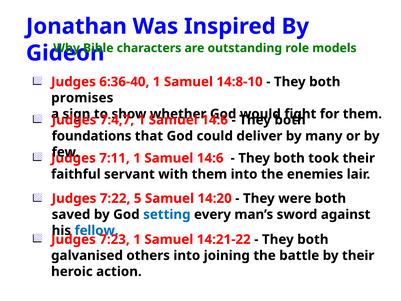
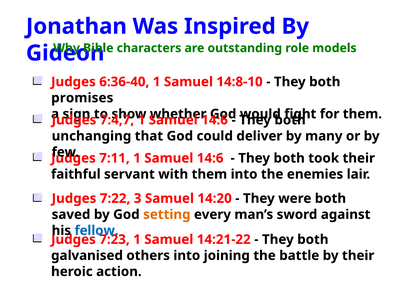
foundations: foundations -> unchanging
5: 5 -> 3
setting colour: blue -> orange
